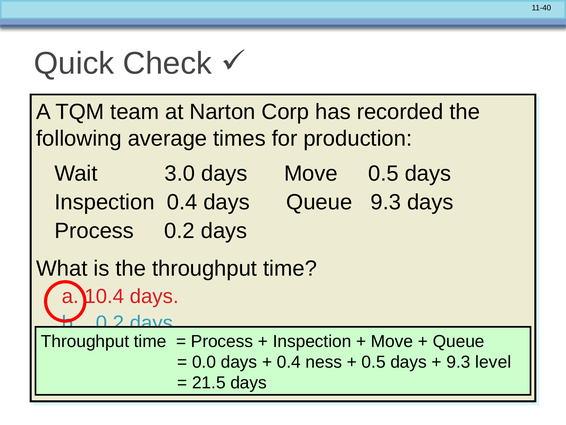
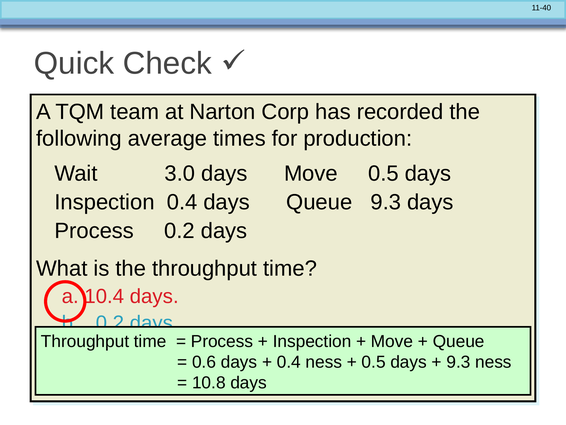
0.0: 0.0 -> 0.6
9.3 level: level -> ness
21.5: 21.5 -> 10.8
